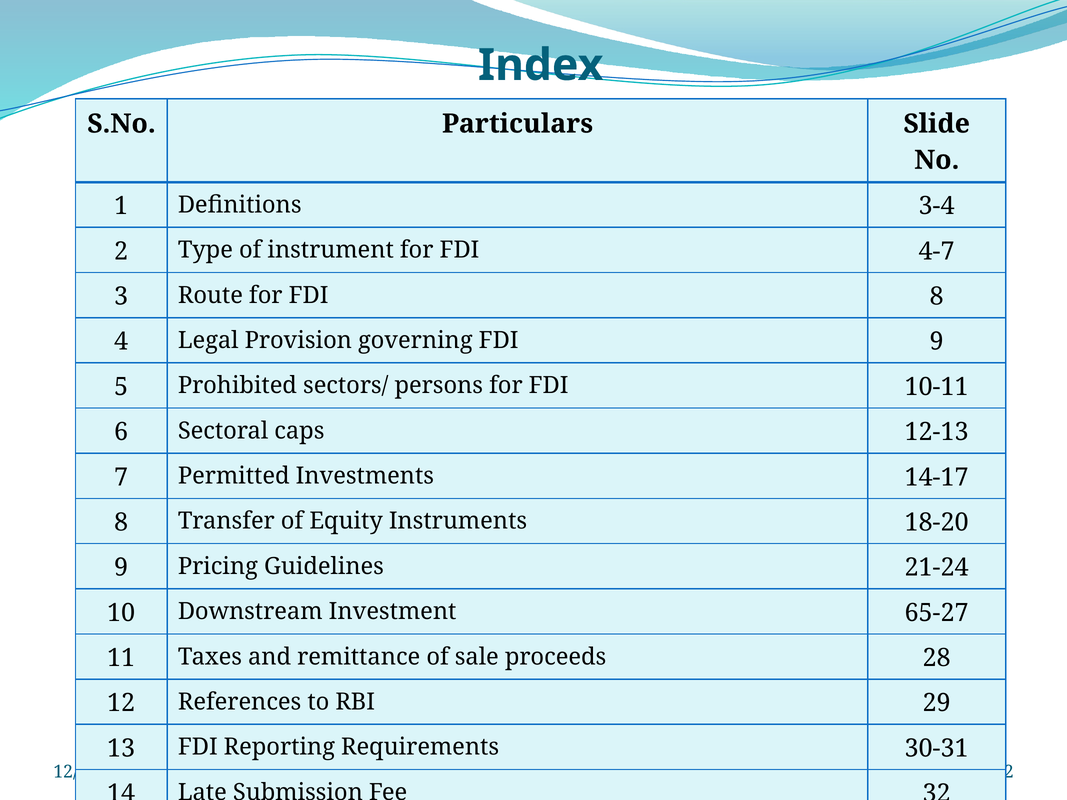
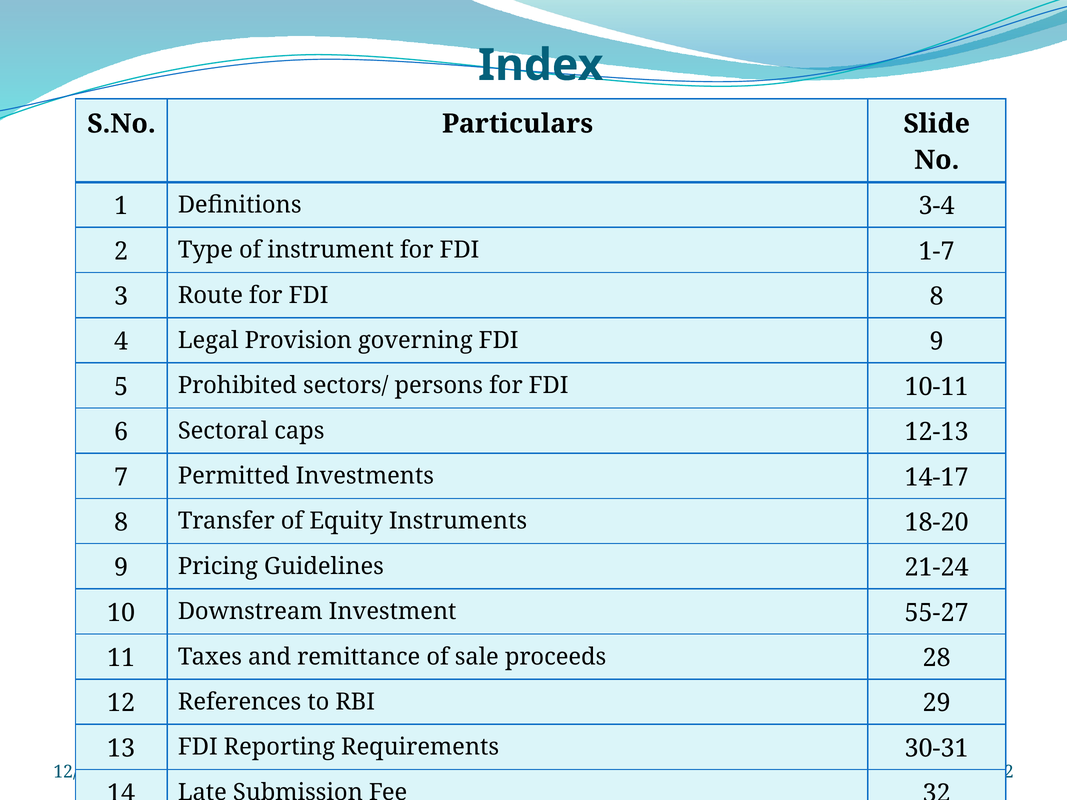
4-7: 4-7 -> 1-7
65-27: 65-27 -> 55-27
